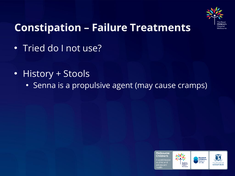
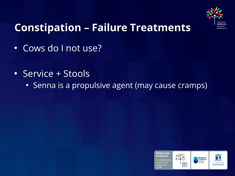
Tried: Tried -> Cows
History: History -> Service
